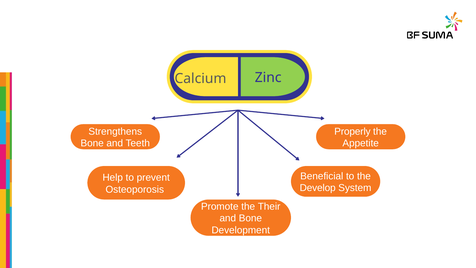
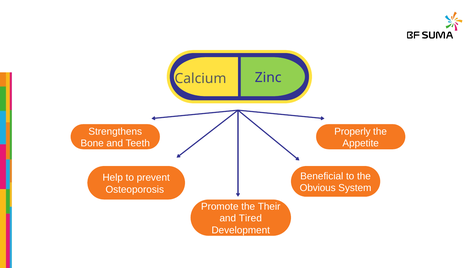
Develop: Develop -> Obvious
and Bone: Bone -> Tired
